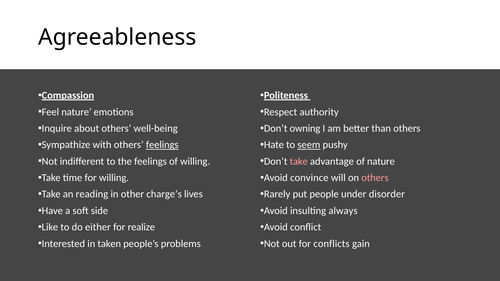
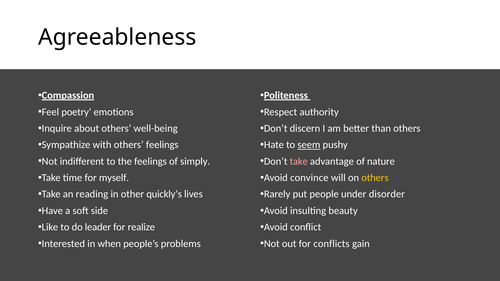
Feel nature: nature -> poetry
owning: owning -> discern
feelings at (162, 145) underline: present -> none
of willing: willing -> simply
for willing: willing -> myself
others at (375, 178) colour: pink -> yellow
charge’s: charge’s -> quickly’s
always: always -> beauty
either: either -> leader
taken: taken -> when
